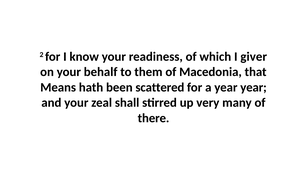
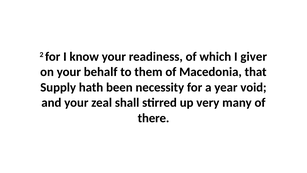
Means: Means -> Supply
scattered: scattered -> necessity
year year: year -> void
